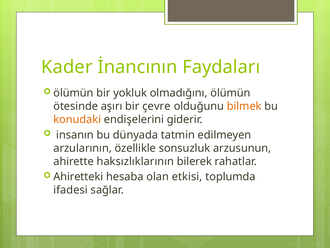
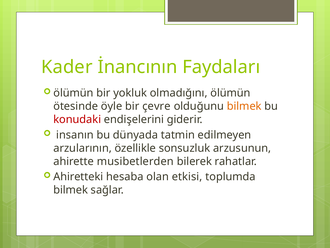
aşırı: aşırı -> öyle
konudaki colour: orange -> red
haksızlıklarının: haksızlıklarının -> musibetlerden
ifadesi at (71, 190): ifadesi -> bilmek
